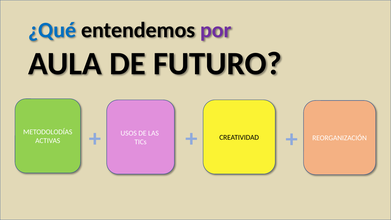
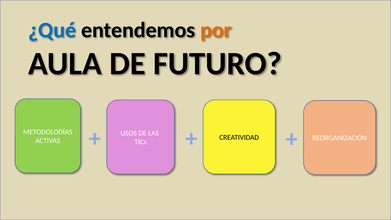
por colour: purple -> orange
